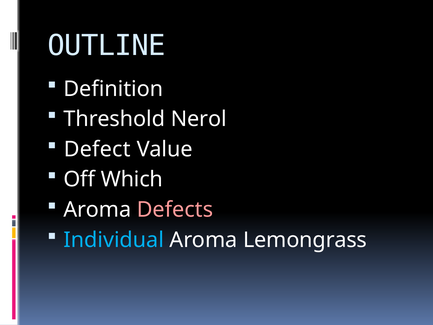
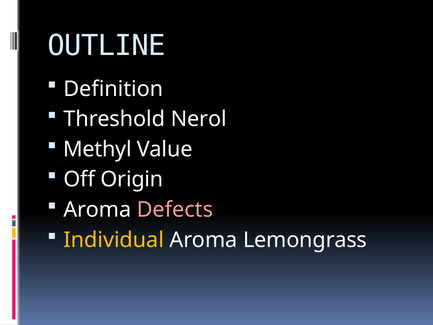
Defect: Defect -> Methyl
Which: Which -> Origin
Individual colour: light blue -> yellow
